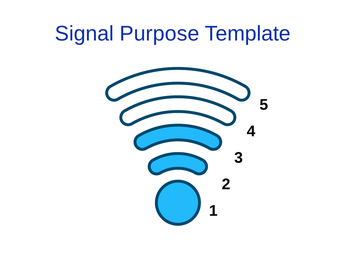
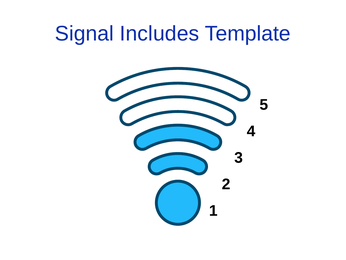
Purpose: Purpose -> Includes
